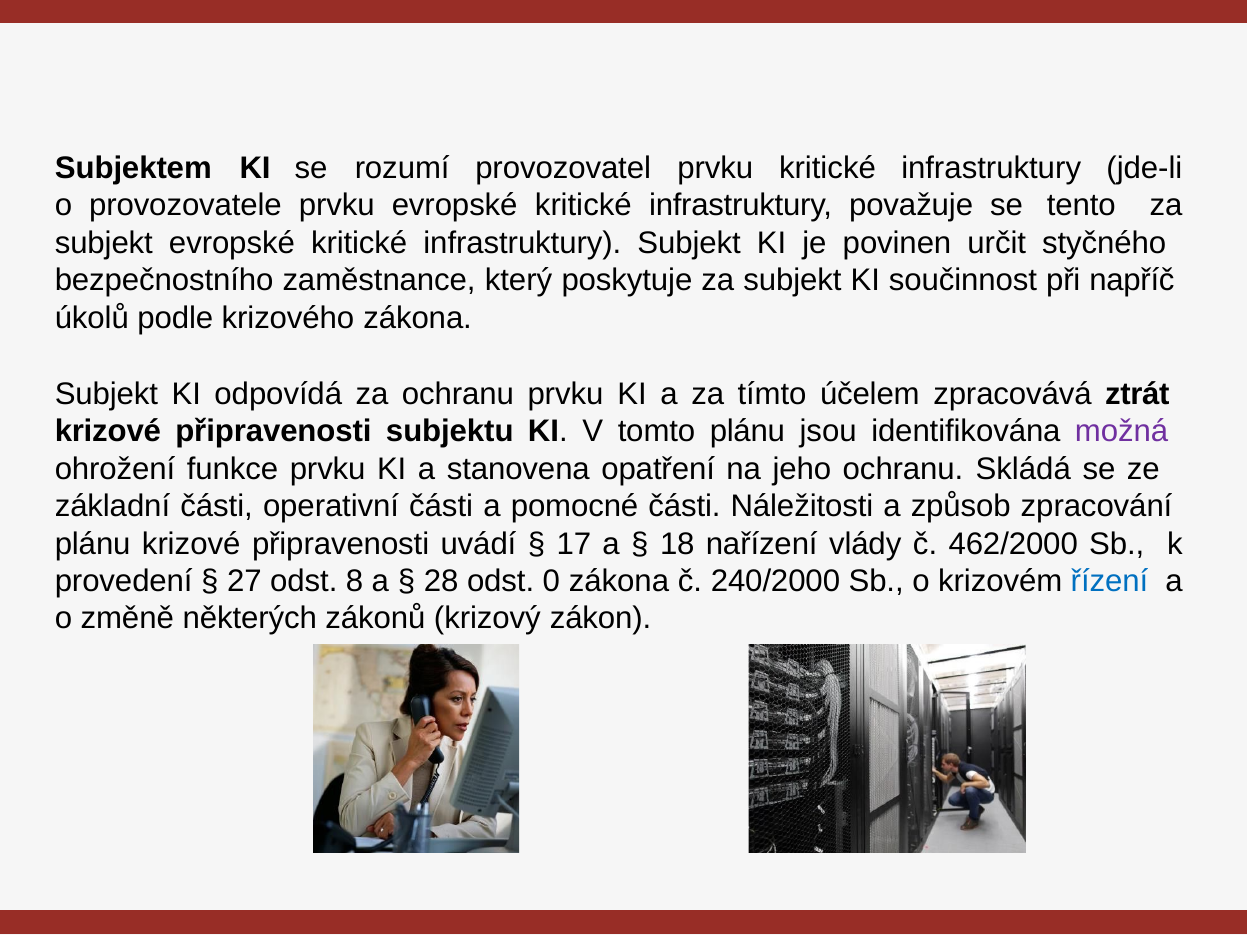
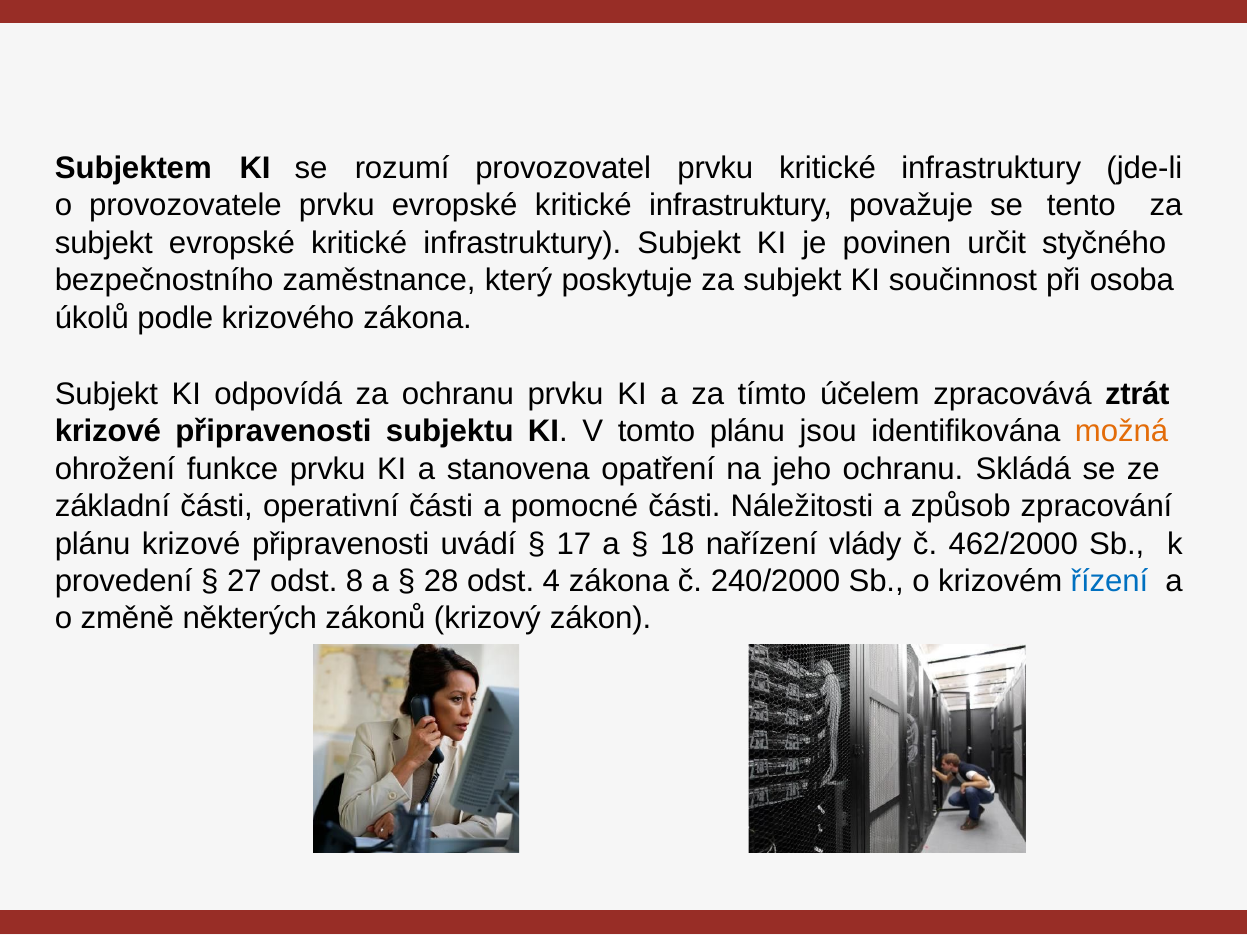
napříč: napříč -> osoba
možná colour: purple -> orange
0: 0 -> 4
